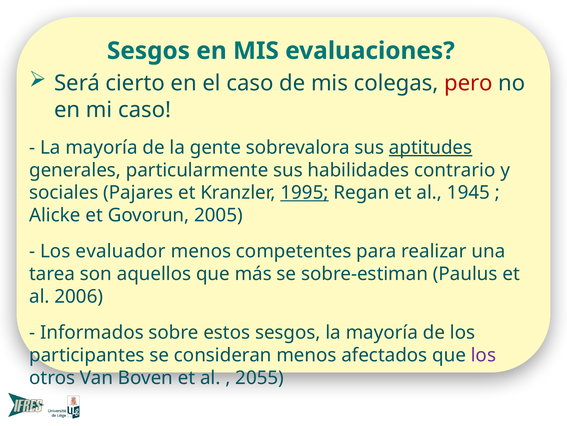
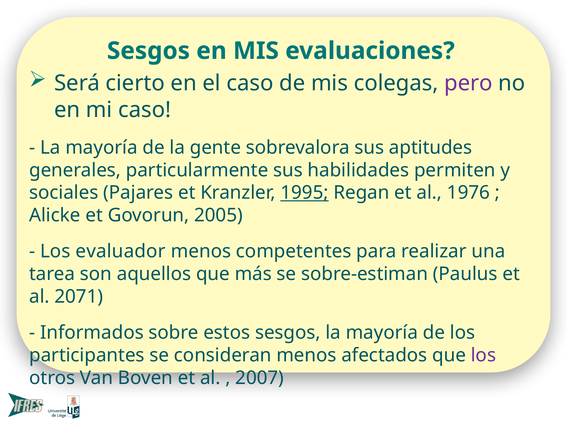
pero colour: red -> purple
aptitudes underline: present -> none
contrario: contrario -> permiten
1945: 1945 -> 1976
2006: 2006 -> 2071
2055: 2055 -> 2007
